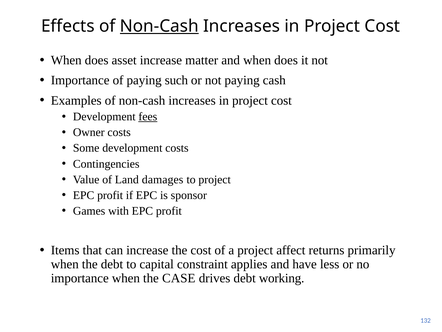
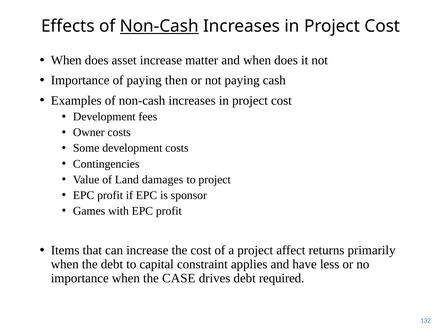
such: such -> then
fees underline: present -> none
working: working -> required
